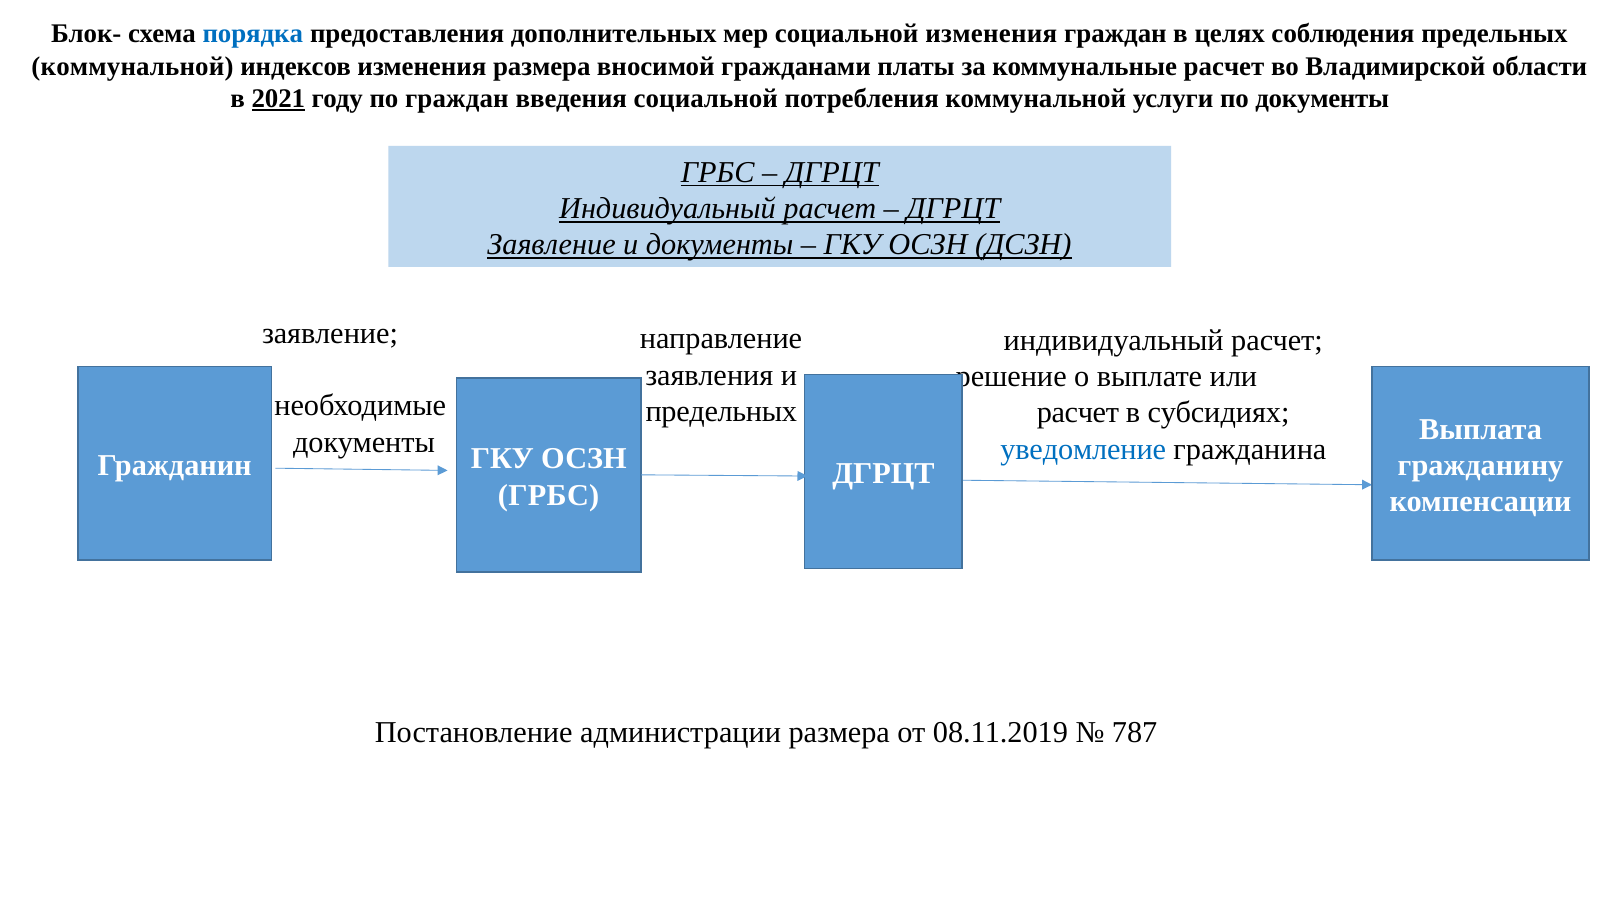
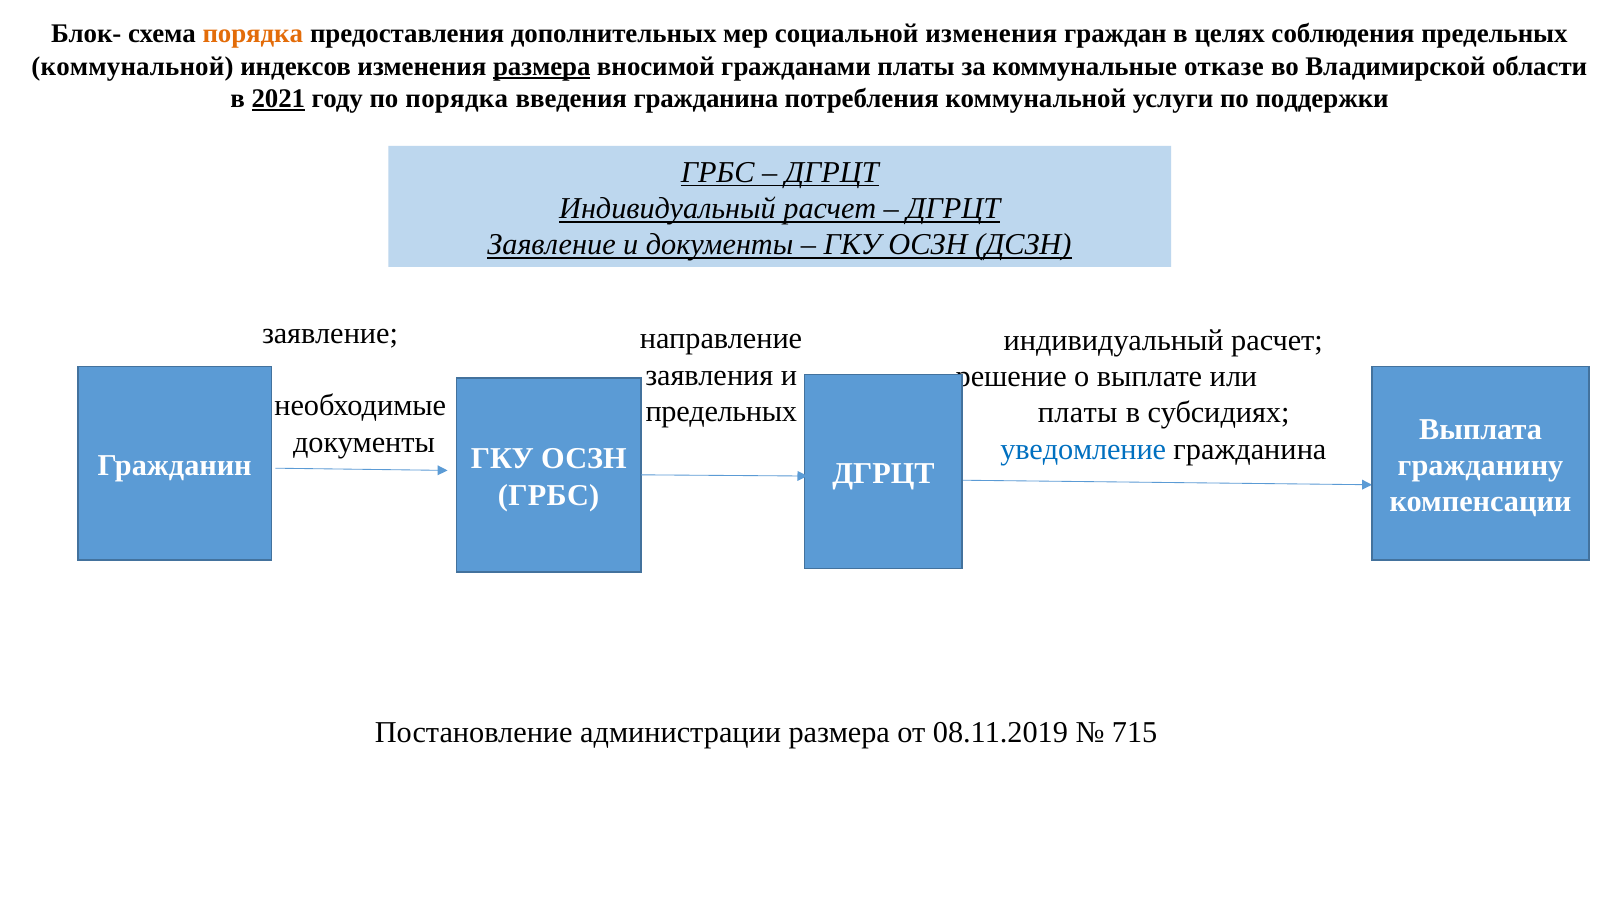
порядка at (253, 34) colour: blue -> orange
размера at (542, 66) underline: none -> present
коммунальные расчет: расчет -> отказе
по граждан: граждан -> порядка
введения социальной: социальной -> гражданина
по документы: документы -> поддержки
расчет at (1078, 413): расчет -> платы
787: 787 -> 715
